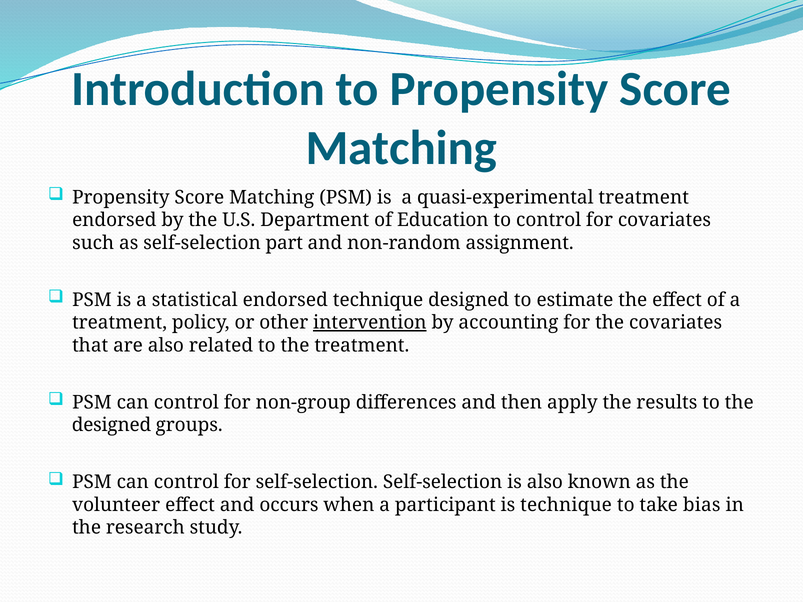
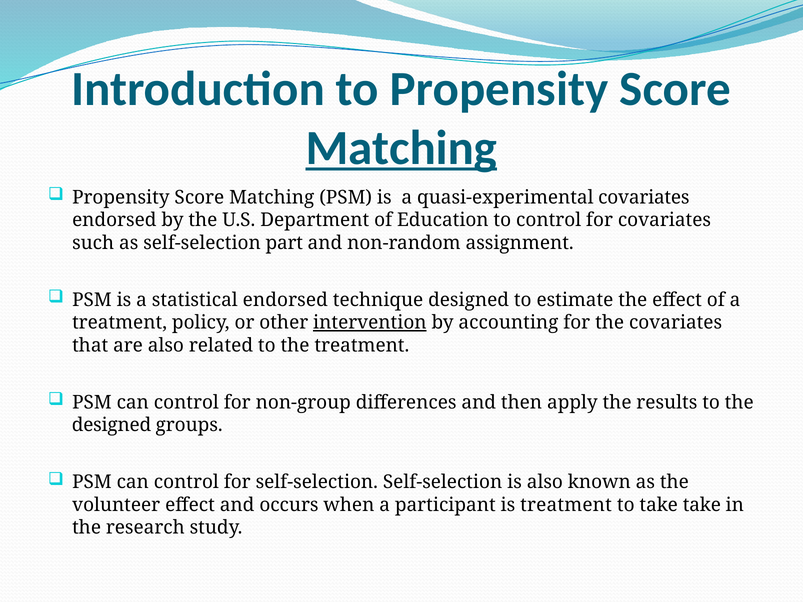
Matching at (401, 148) underline: none -> present
quasi-experimental treatment: treatment -> covariates
is technique: technique -> treatment
take bias: bias -> take
